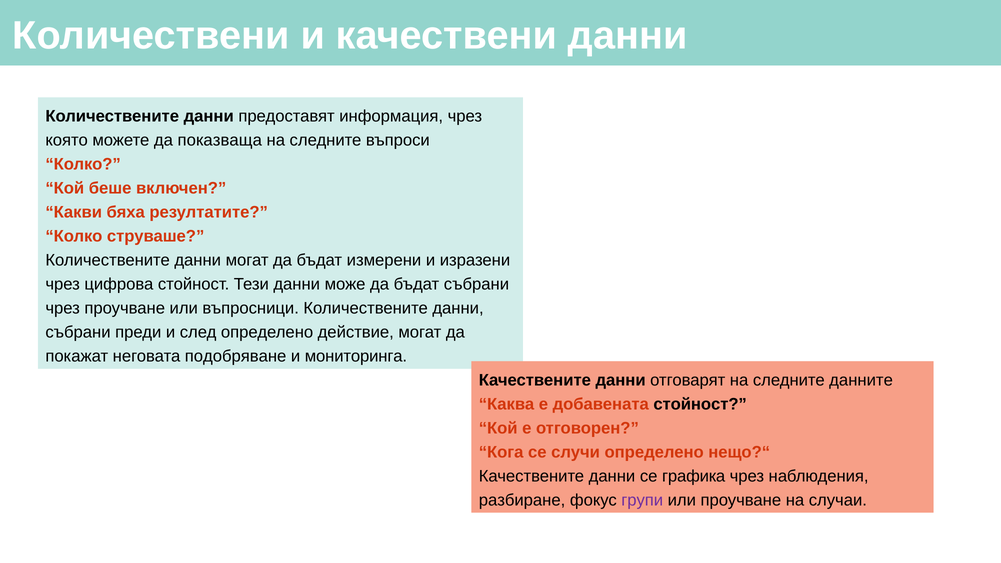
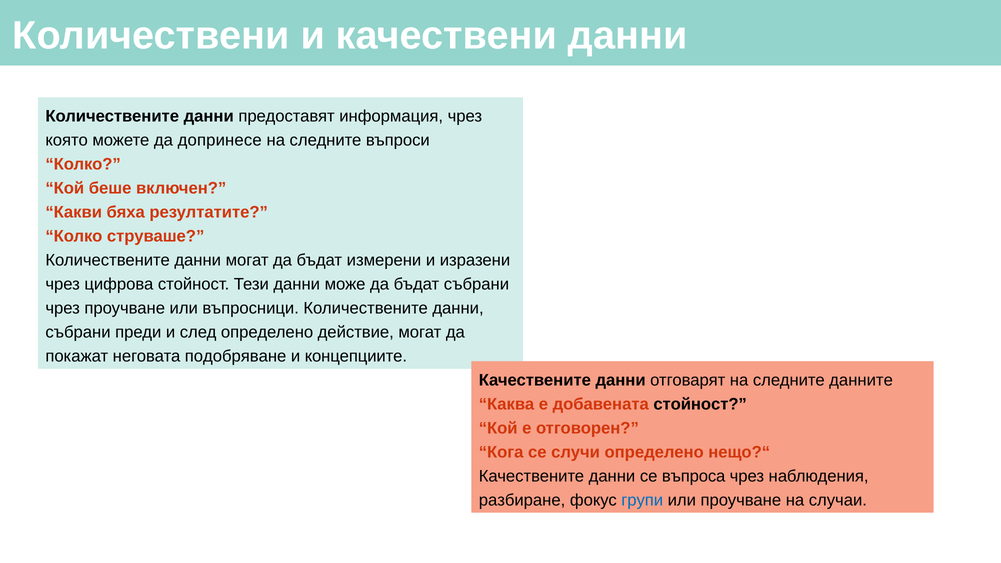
показваща: показваща -> допринесе
мониторинга: мониторинга -> концепциите
графика: графика -> въпроса
групи colour: purple -> blue
